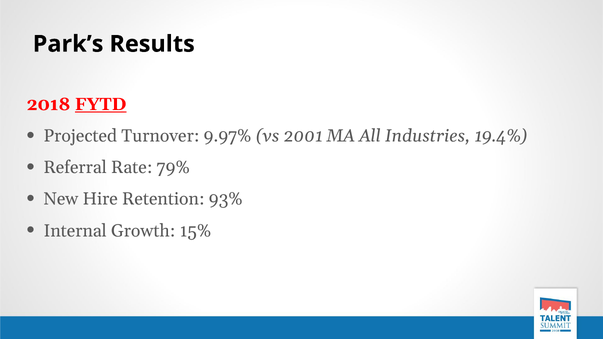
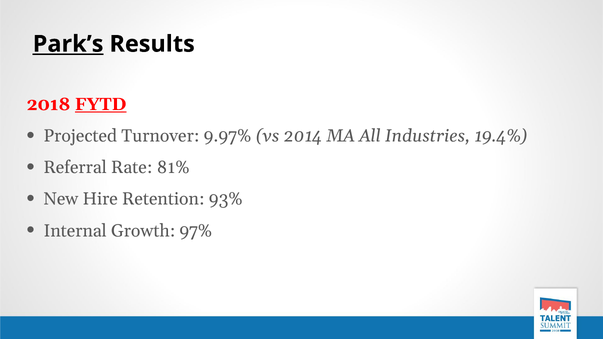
Park’s underline: none -> present
2001: 2001 -> 2014
79%: 79% -> 81%
15%: 15% -> 97%
